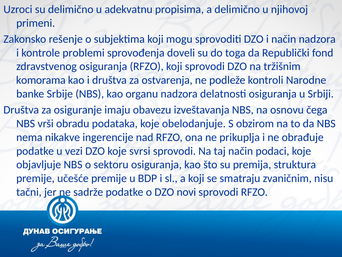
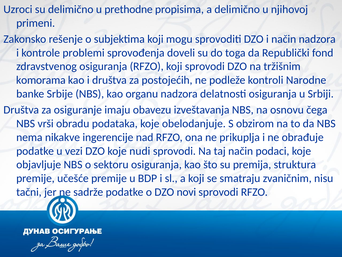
adekvatnu: adekvatnu -> prethodne
ostvarenja: ostvarenja -> postojećih
svrsi: svrsi -> nudi
